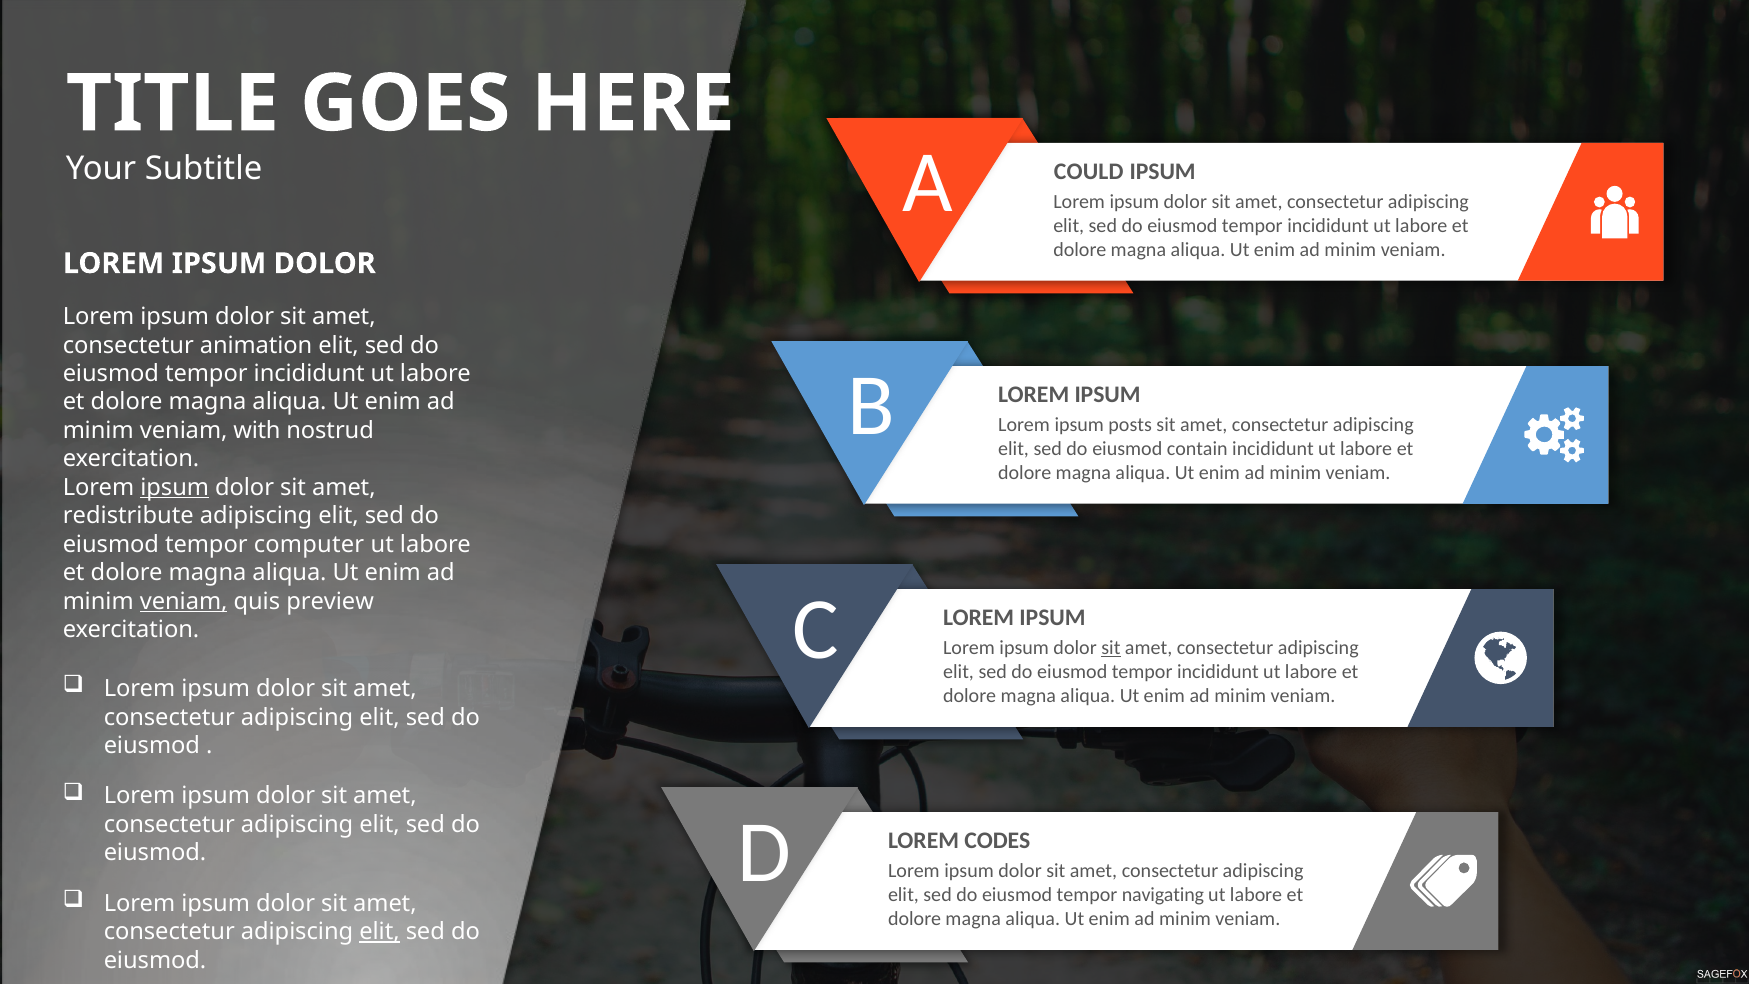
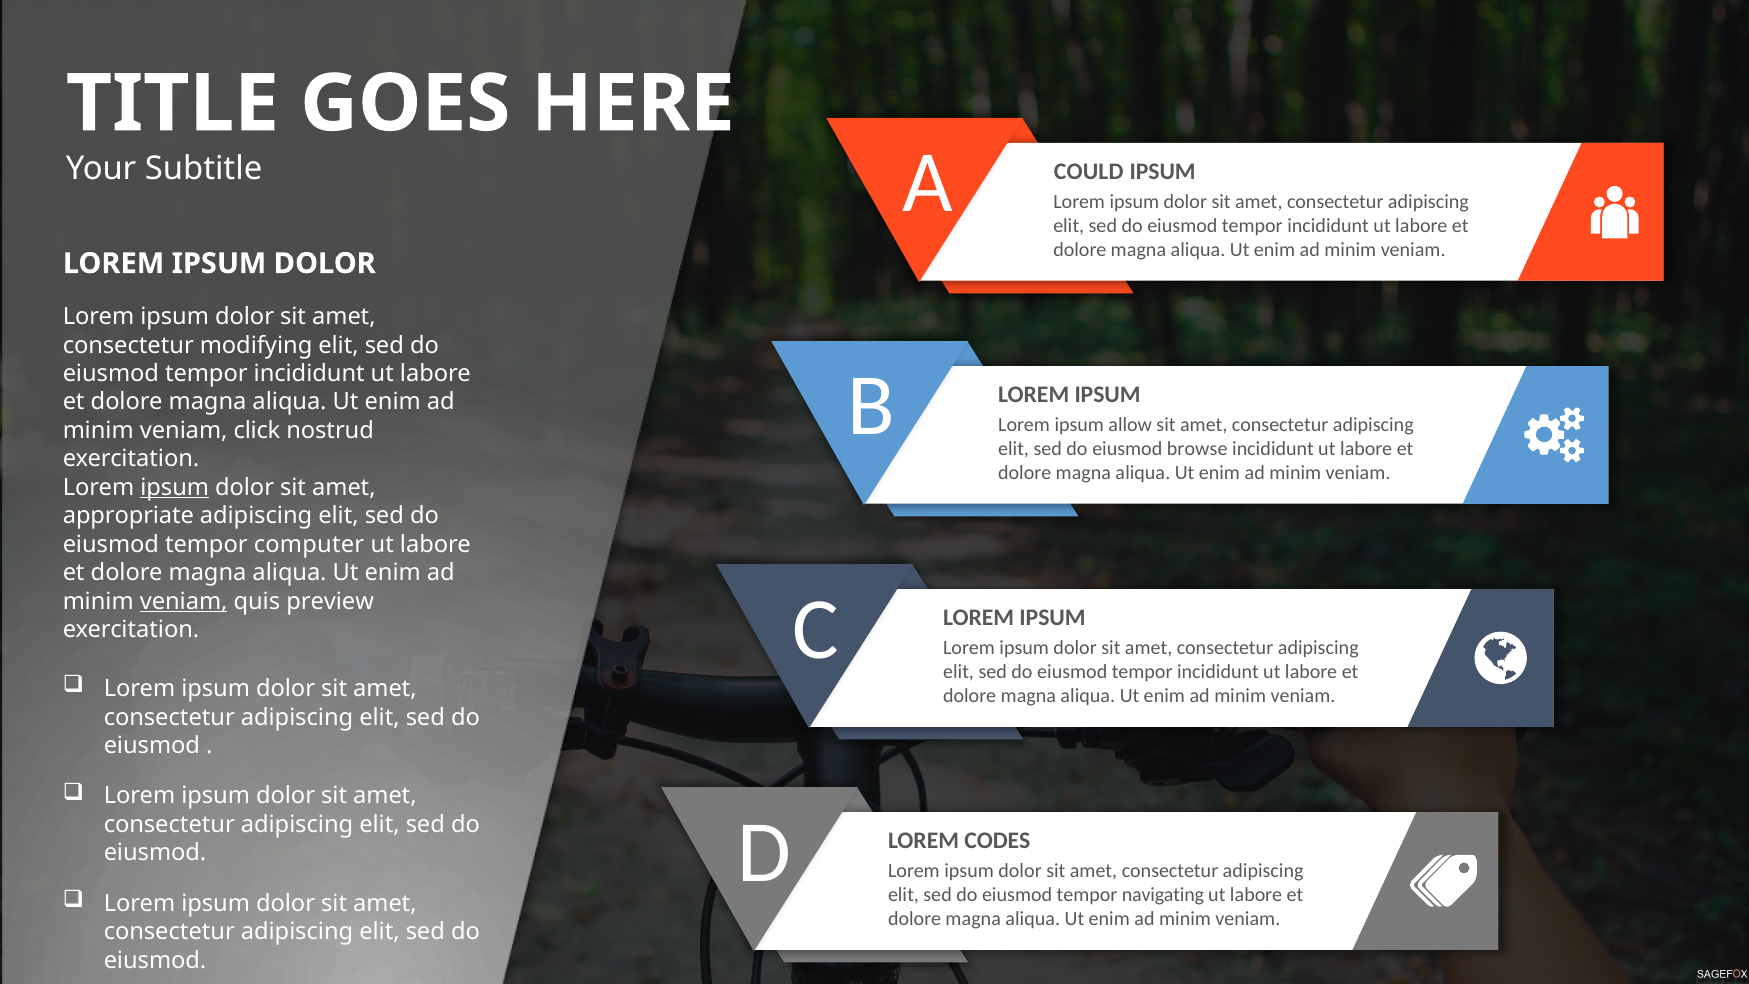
animation: animation -> modifying
posts: posts -> allow
with: with -> click
contain: contain -> browse
redistribute: redistribute -> appropriate
sit at (1111, 648) underline: present -> none
elit at (380, 932) underline: present -> none
